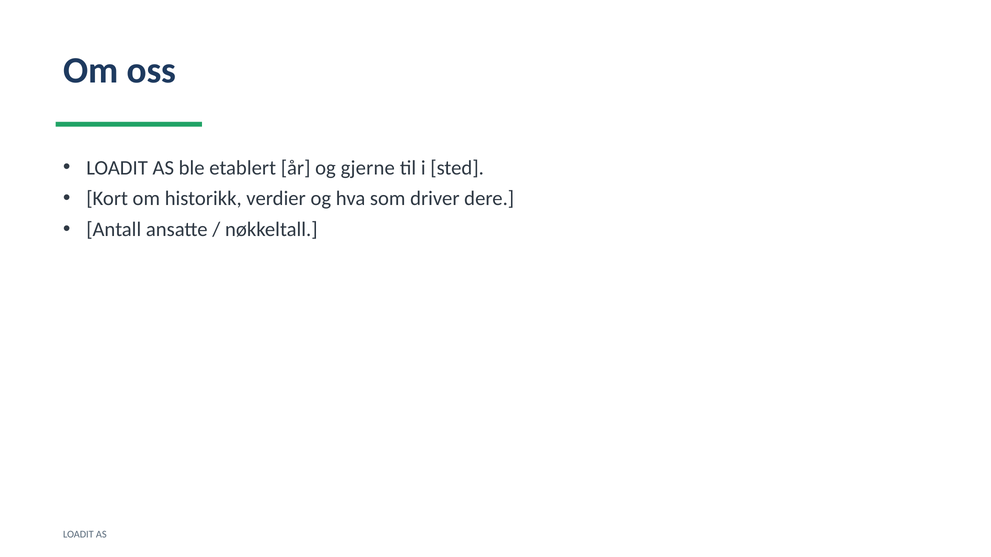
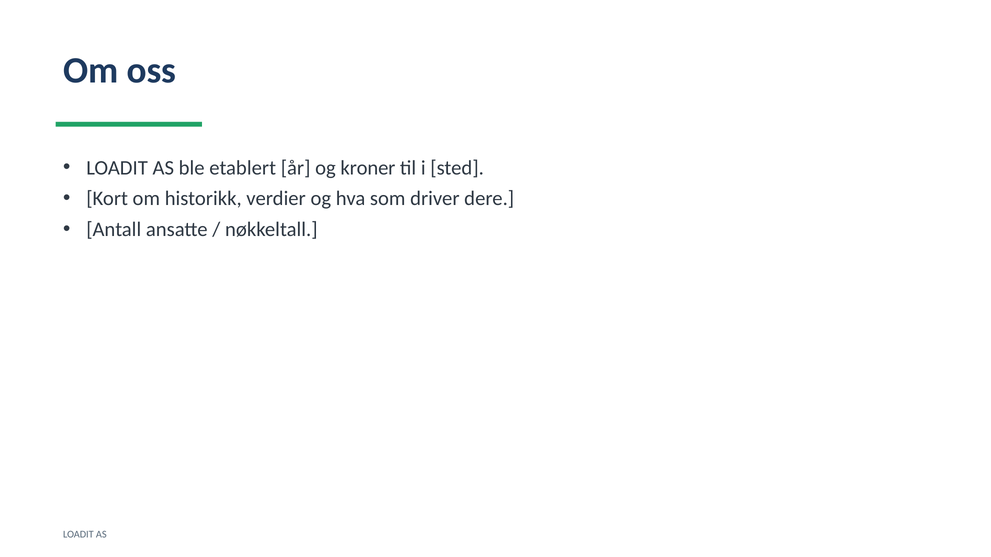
gjerne: gjerne -> kroner
